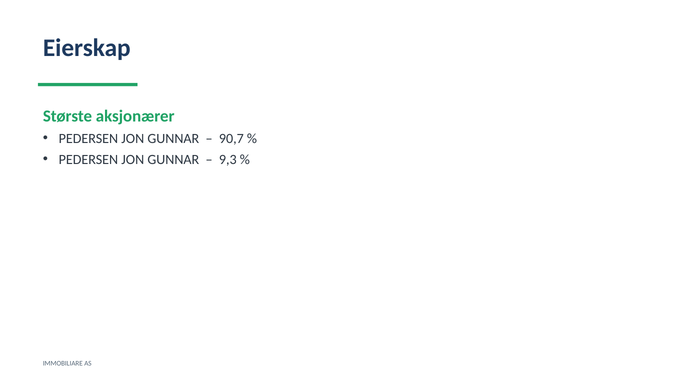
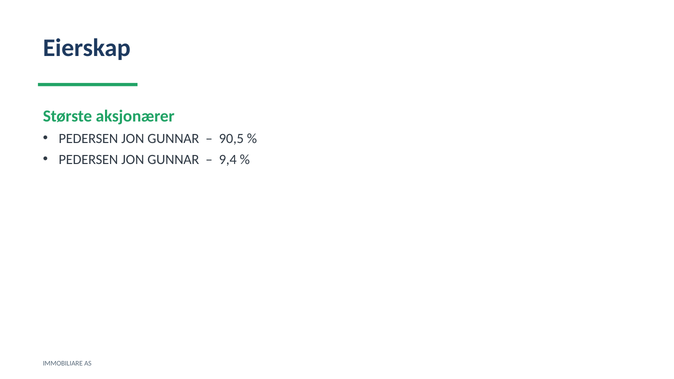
90,7: 90,7 -> 90,5
9,3: 9,3 -> 9,4
